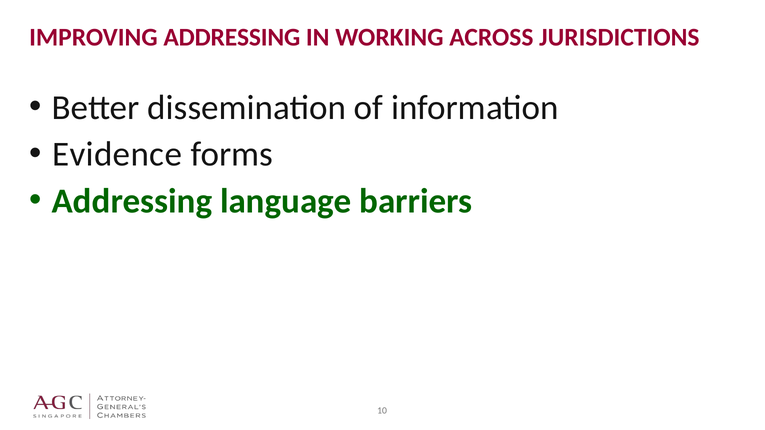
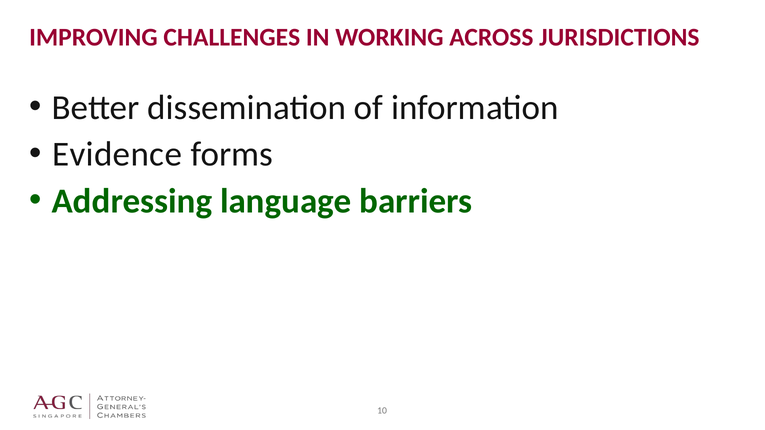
IMPROVING ADDRESSING: ADDRESSING -> CHALLENGES
